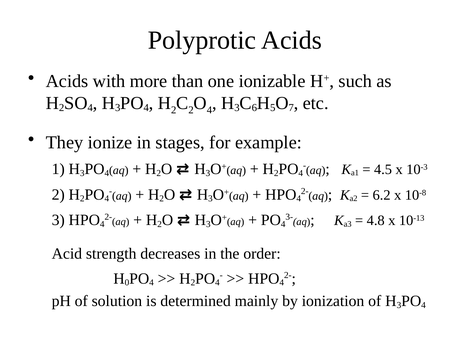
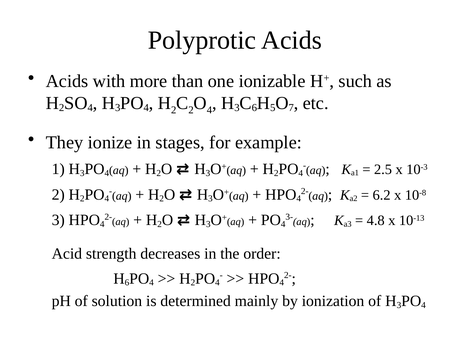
4.5: 4.5 -> 2.5
0 at (127, 283): 0 -> 6
